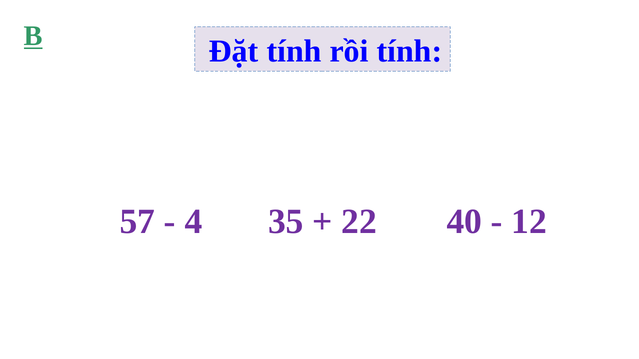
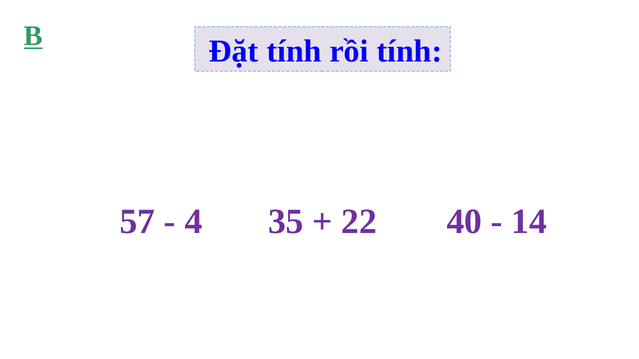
12: 12 -> 14
